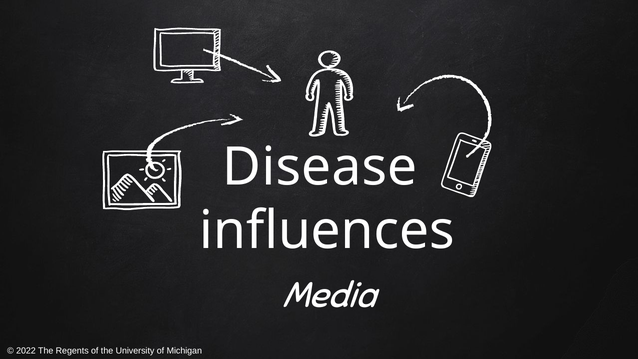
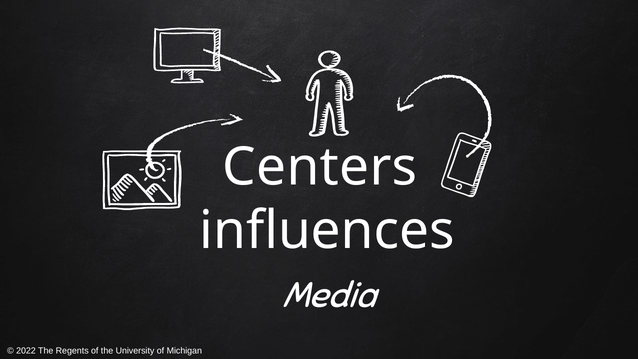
Disease: Disease -> Centers
